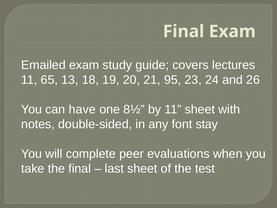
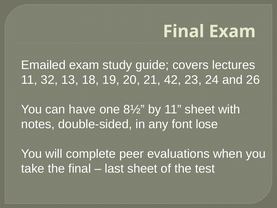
65: 65 -> 32
95: 95 -> 42
stay: stay -> lose
